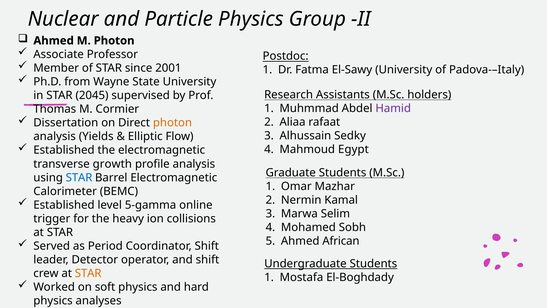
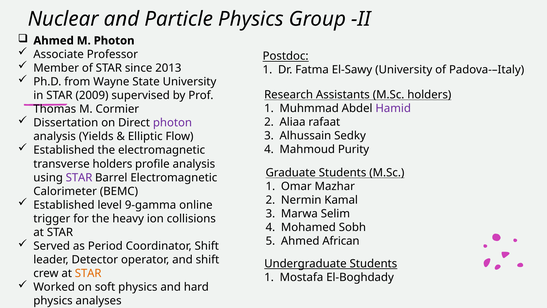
2001: 2001 -> 2013
2045: 2045 -> 2009
photon at (172, 123) colour: orange -> purple
Egypt: Egypt -> Purity
transverse growth: growth -> holders
STAR at (79, 177) colour: blue -> purple
5-gamma: 5-gamma -> 9-gamma
